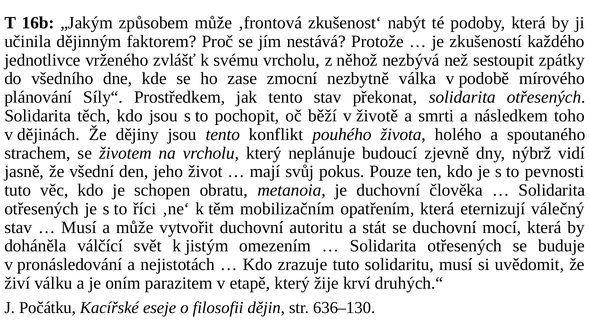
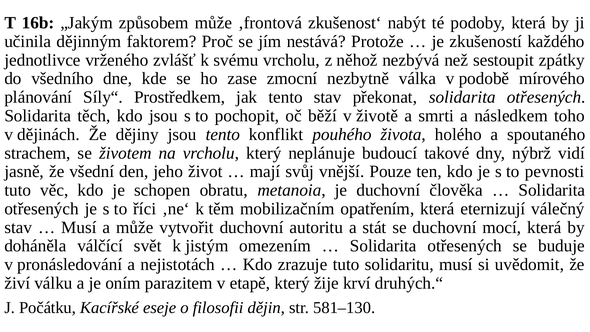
zjevně: zjevně -> takové
pokus: pokus -> vnější
636–130: 636–130 -> 581–130
